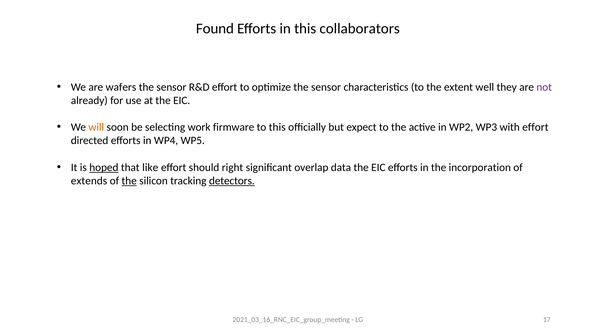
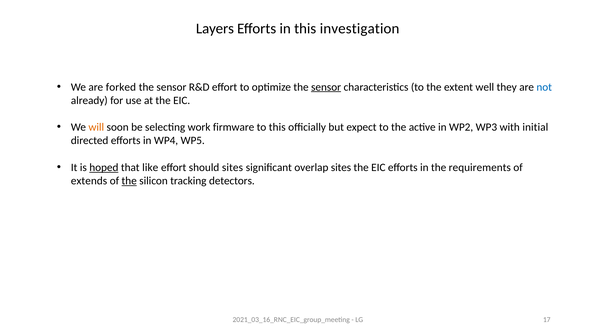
Found: Found -> Layers
collaborators: collaborators -> investigation
wafers: wafers -> forked
sensor at (326, 87) underline: none -> present
not colour: purple -> blue
with effort: effort -> initial
should right: right -> sites
overlap data: data -> sites
incorporation: incorporation -> requirements
detectors underline: present -> none
